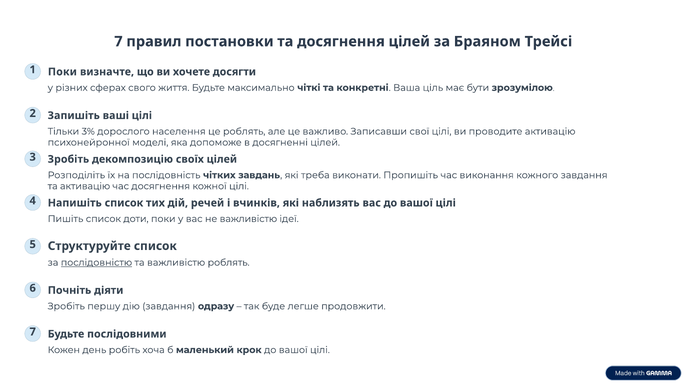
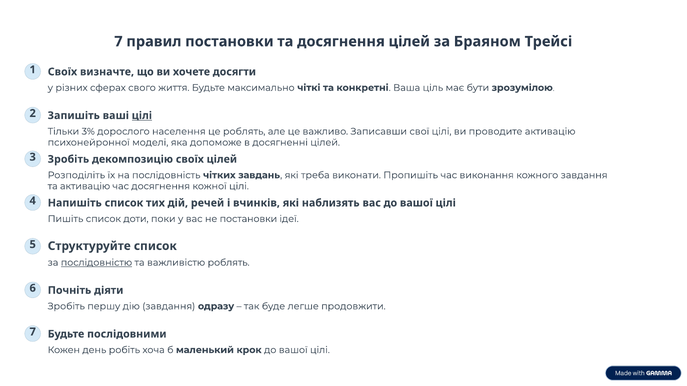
1 Поки: Поки -> Своїх
цілі at (142, 116) underline: none -> present
не важливістю: важливістю -> постановки
